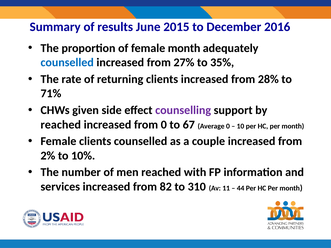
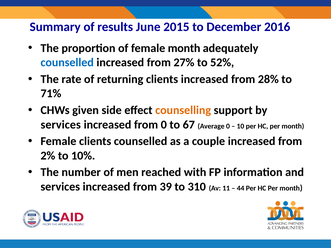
35%: 35% -> 52%
counselling colour: purple -> orange
reached at (61, 125): reached -> services
82: 82 -> 39
